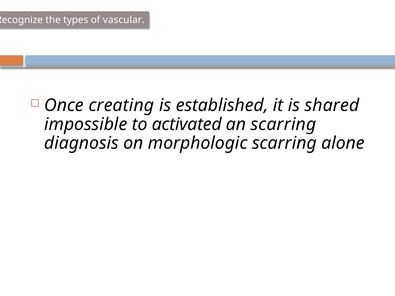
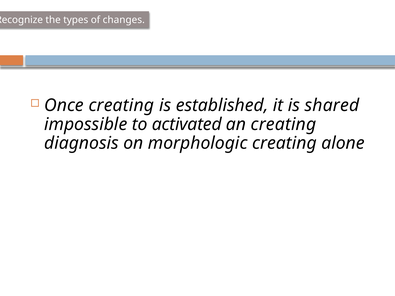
vascular: vascular -> changes
an scarring: scarring -> creating
morphologic scarring: scarring -> creating
